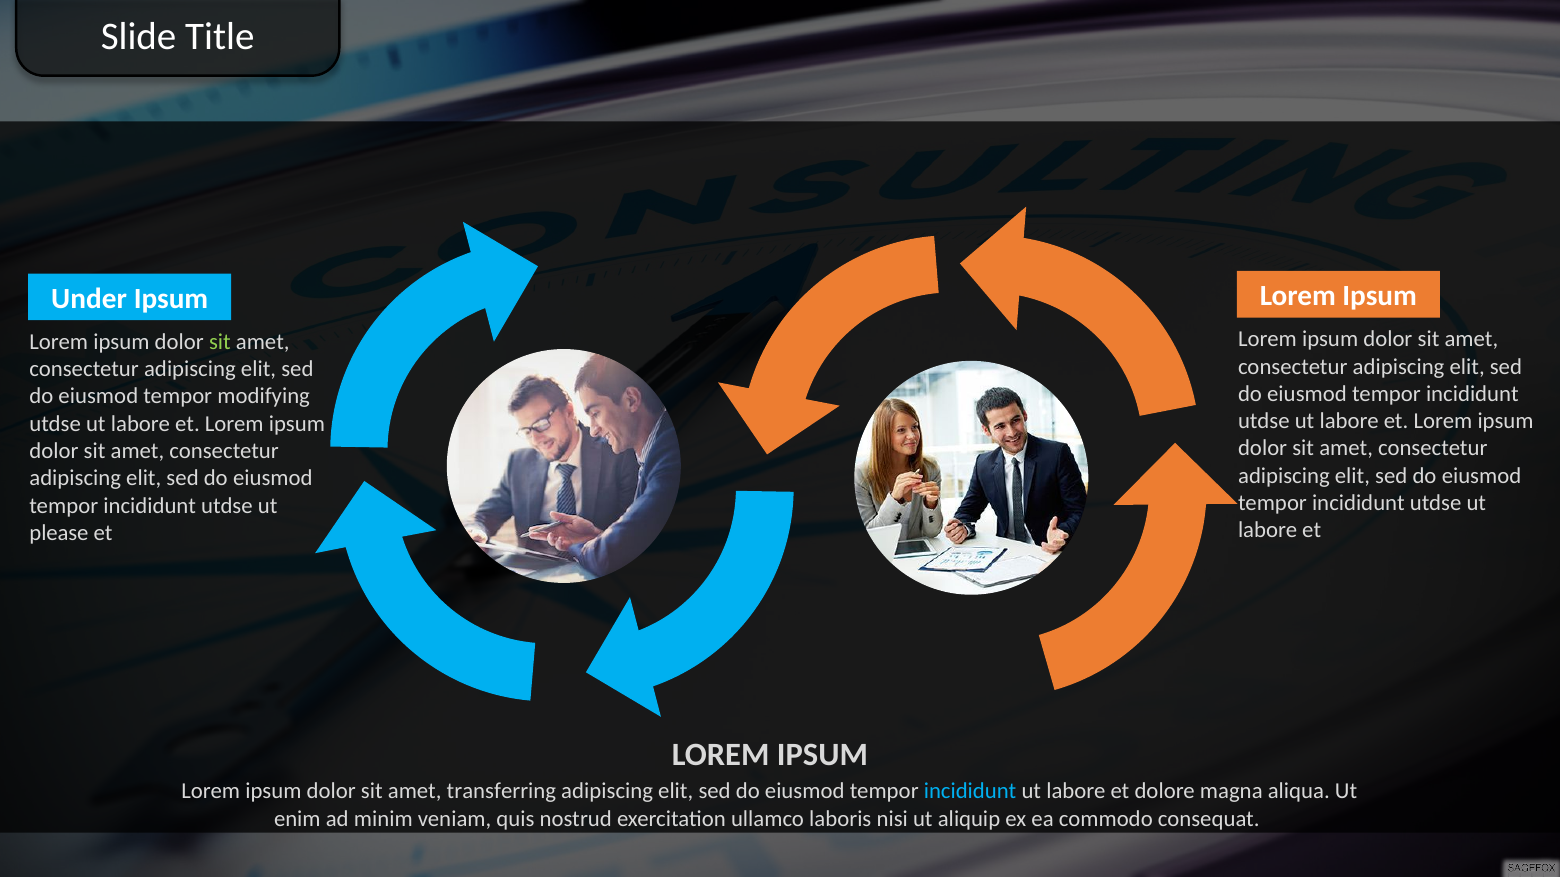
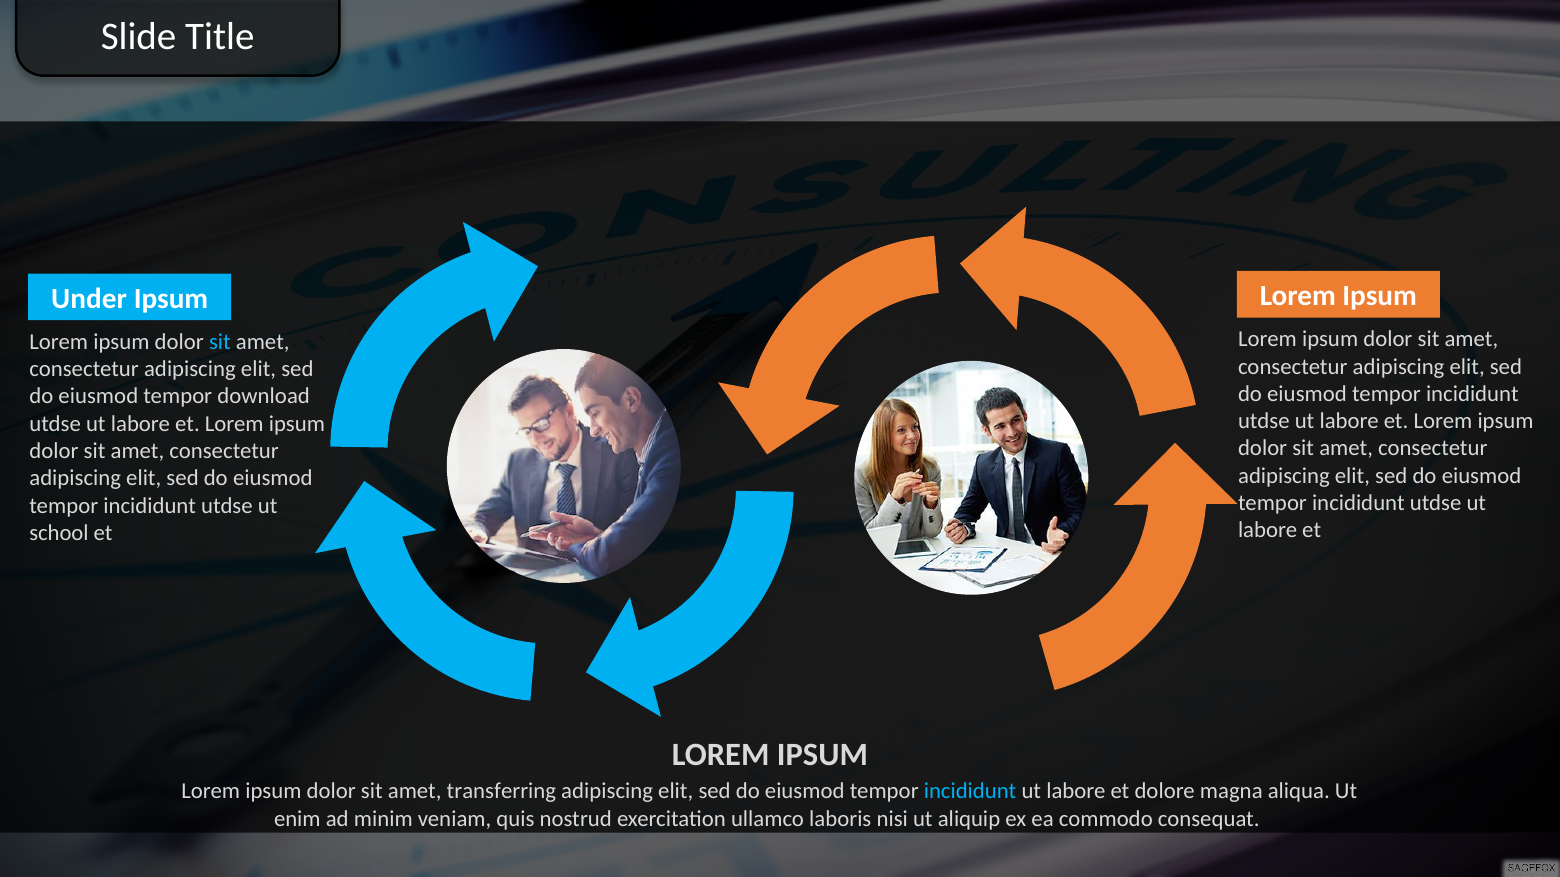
sit at (220, 342) colour: light green -> light blue
modifying: modifying -> download
please: please -> school
